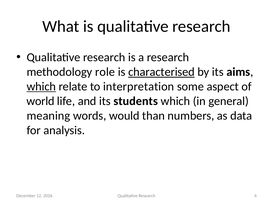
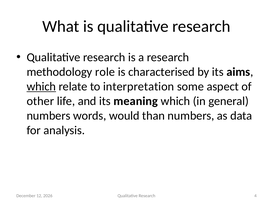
characterised underline: present -> none
world: world -> other
students: students -> meaning
meaning at (48, 116): meaning -> numbers
